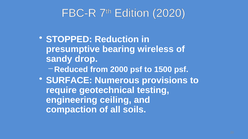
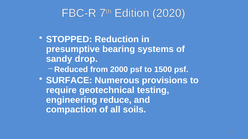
wireless: wireless -> systems
ceiling: ceiling -> reduce
